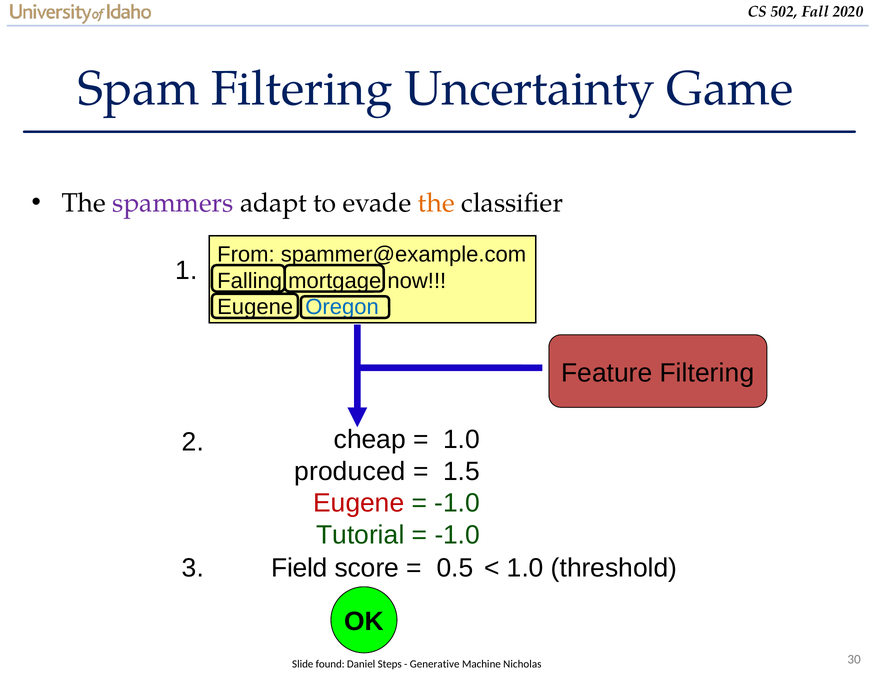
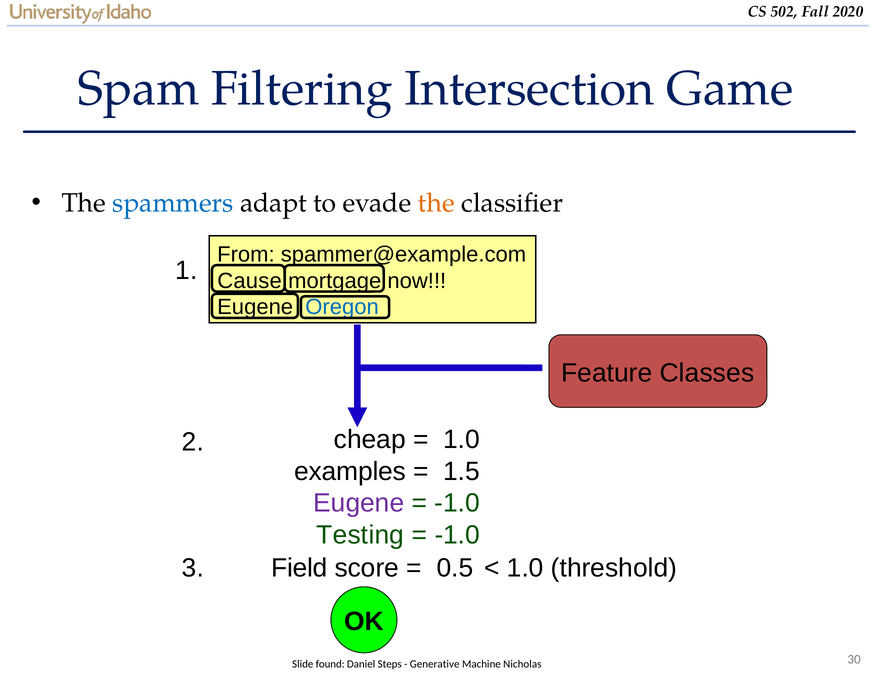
Uncertainty: Uncertainty -> Intersection
spammers colour: purple -> blue
Falling: Falling -> Cause
Feature Filtering: Filtering -> Classes
produced: produced -> examples
Eugene at (359, 503) colour: red -> purple
Tutorial: Tutorial -> Testing
